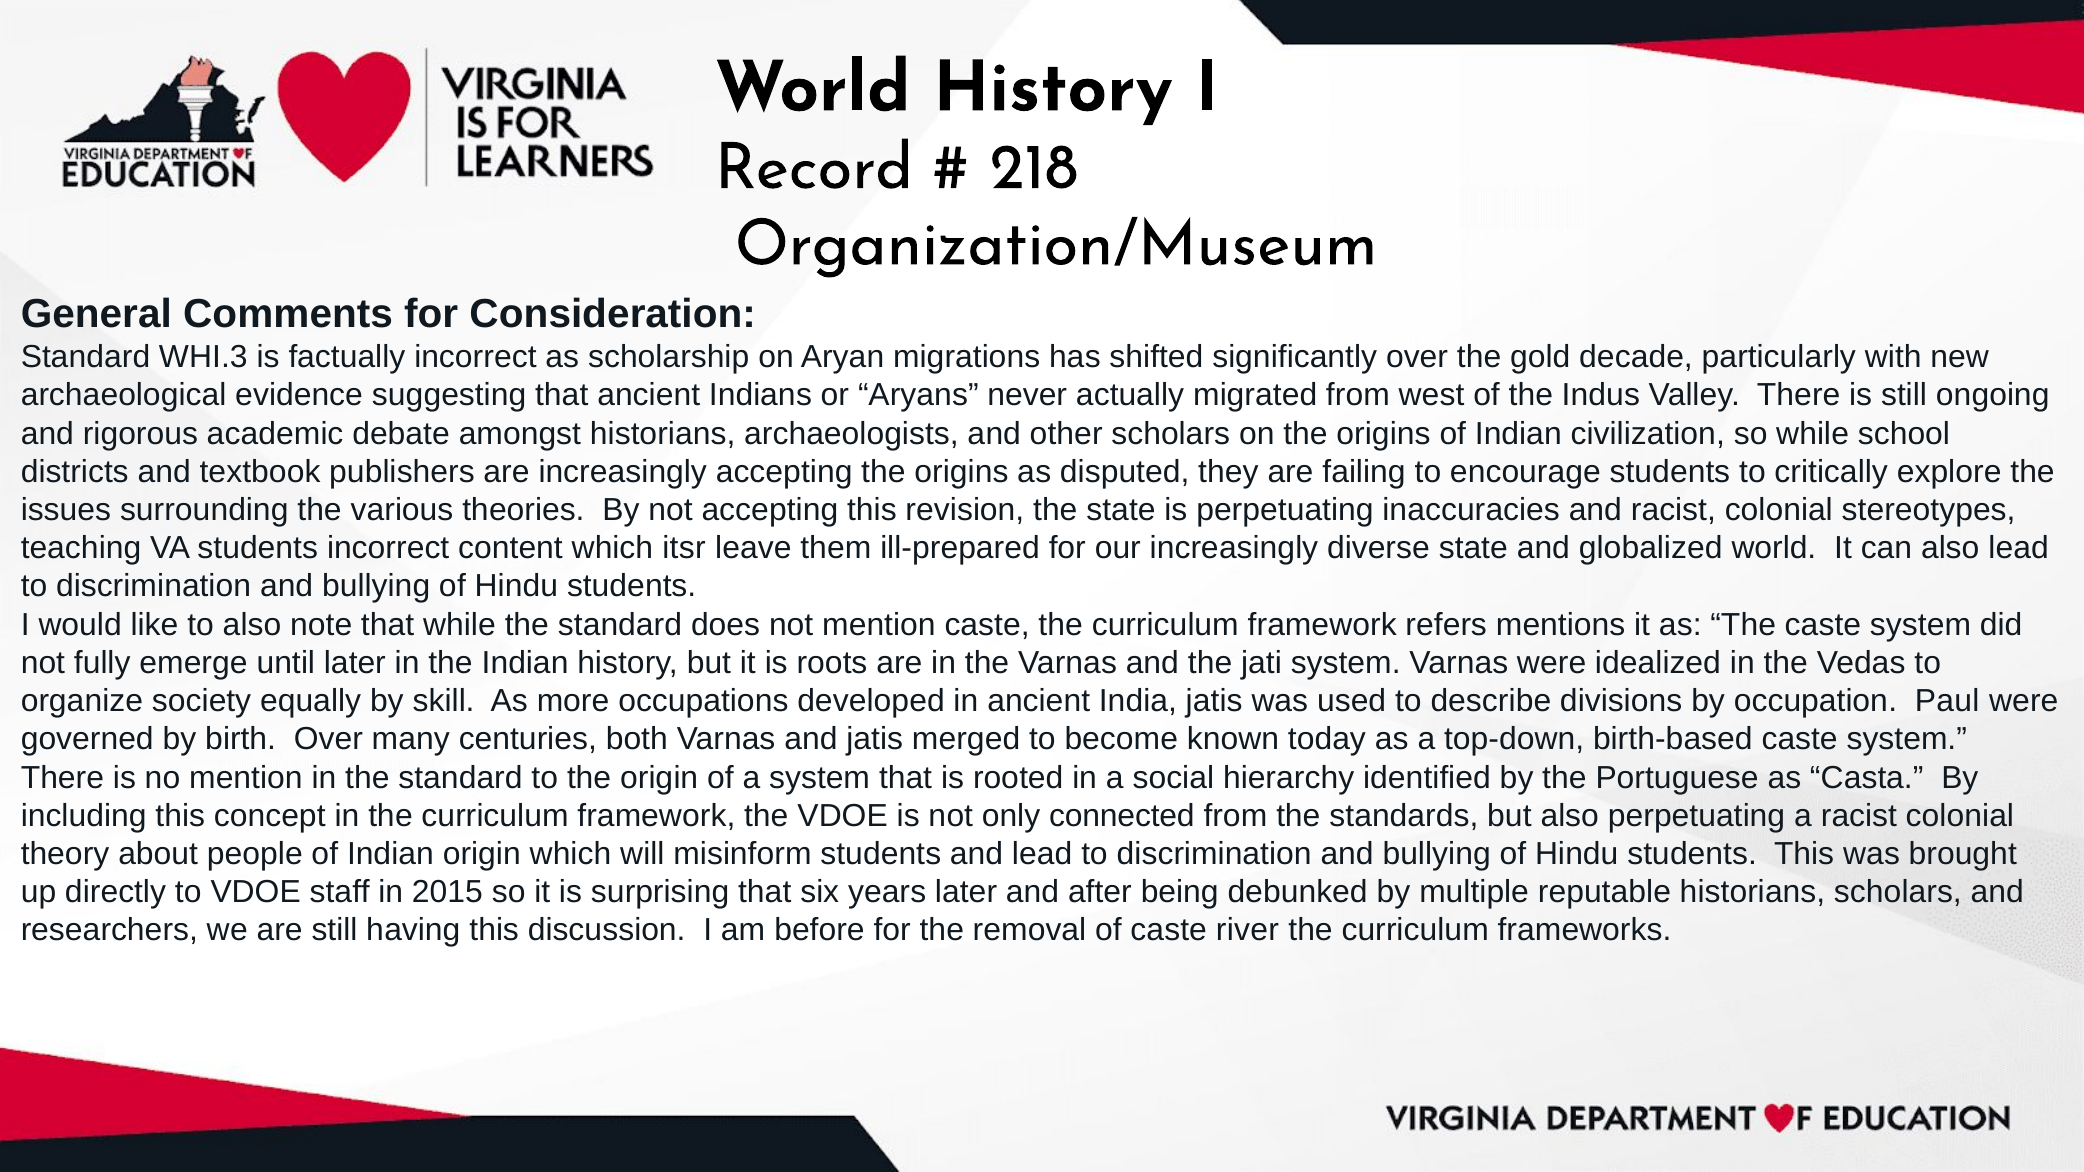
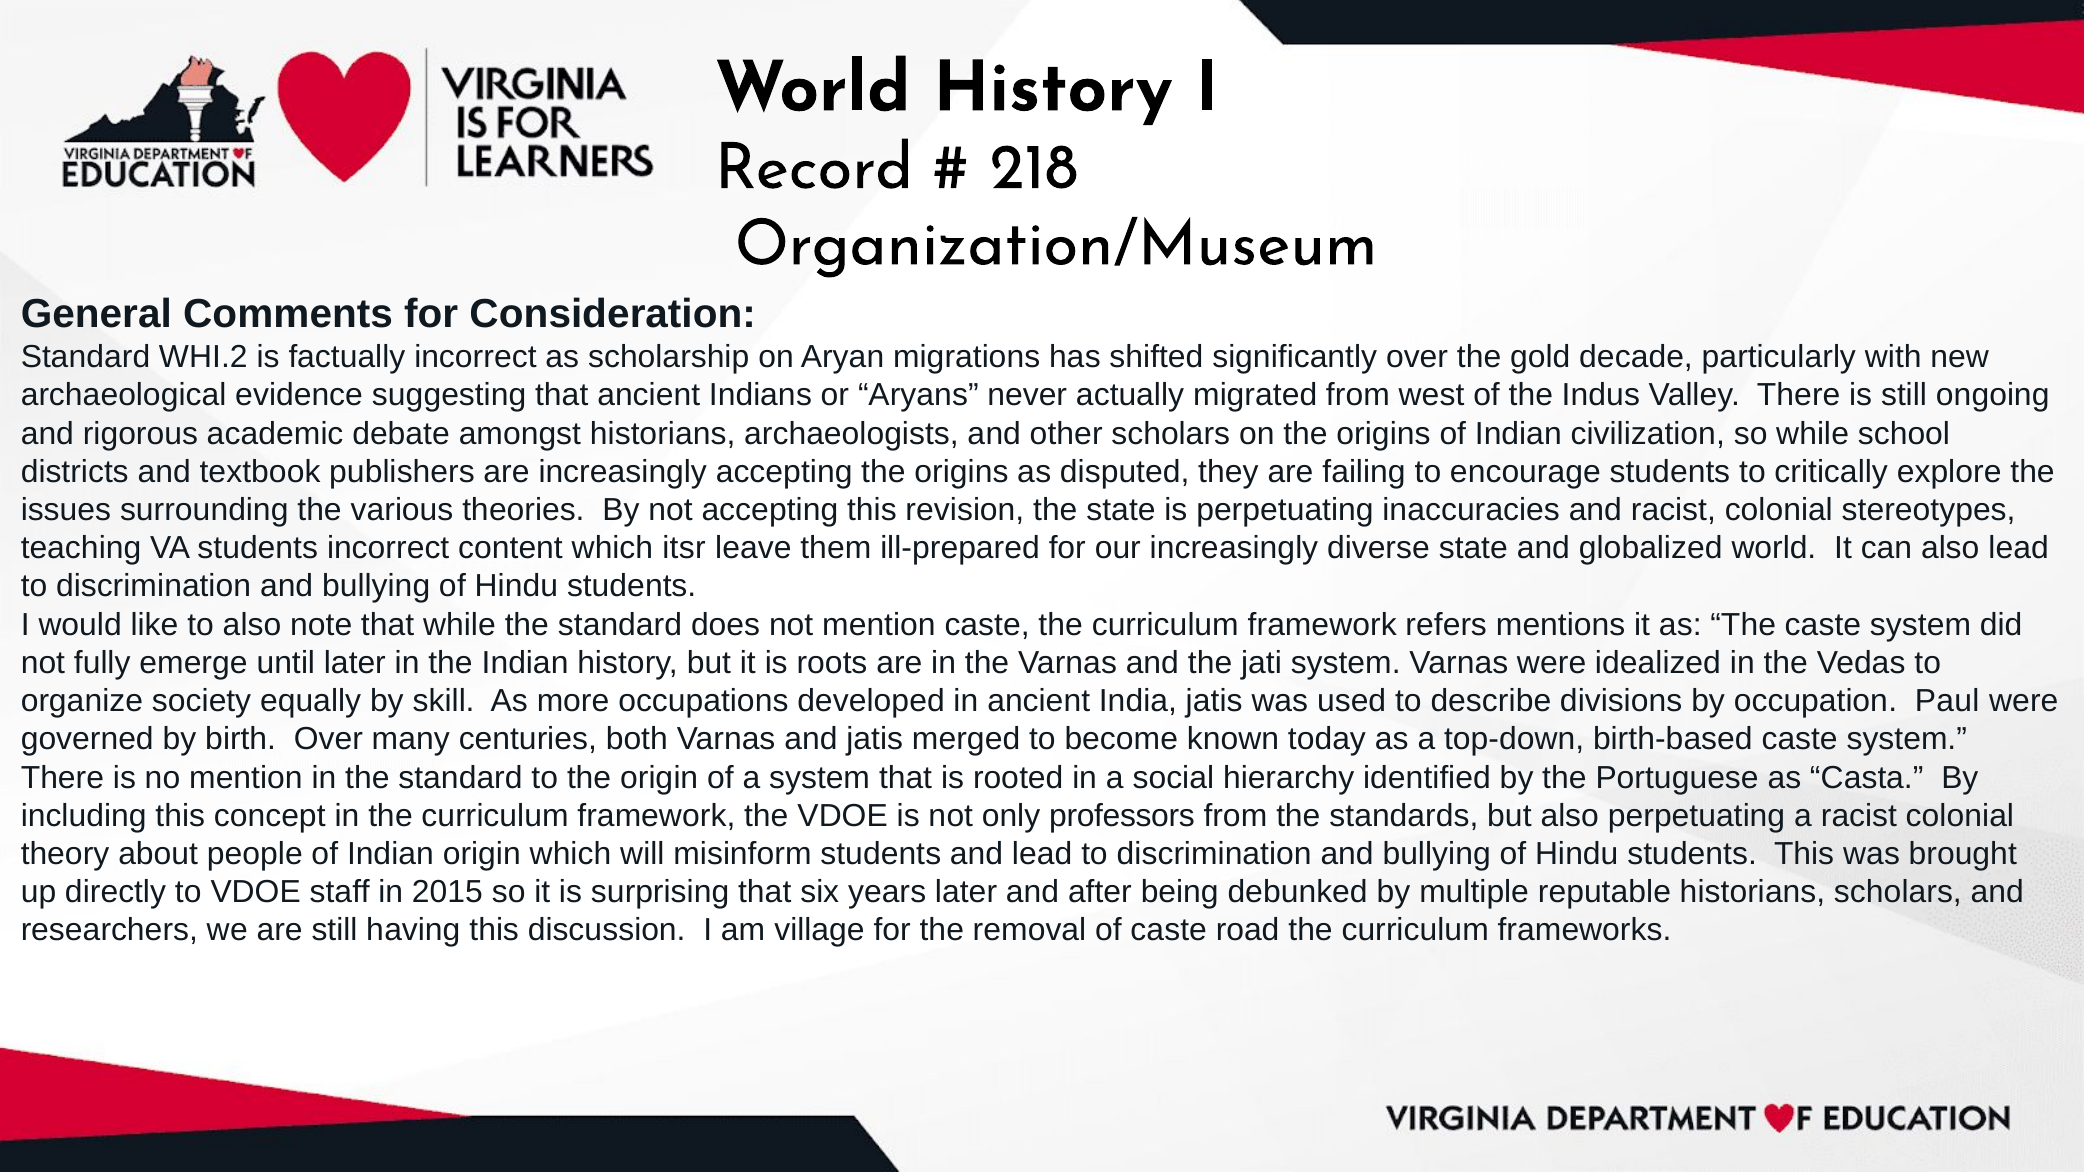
WHI.3: WHI.3 -> WHI.2
connected: connected -> professors
before: before -> village
river: river -> road
